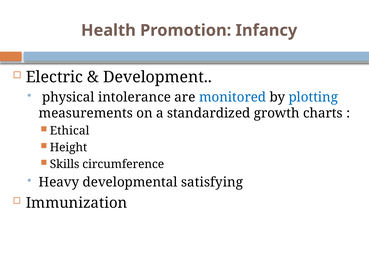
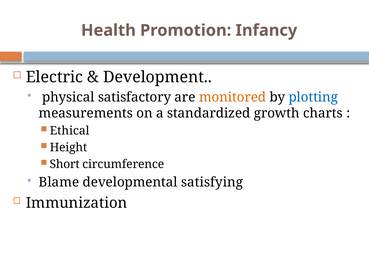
intolerance: intolerance -> satisfactory
monitored colour: blue -> orange
Skills: Skills -> Short
Heavy: Heavy -> Blame
